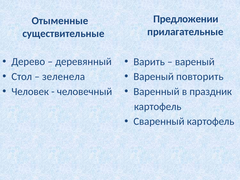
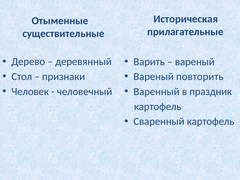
Предложении: Предложении -> Историческая
зеленела: зеленела -> признаки
